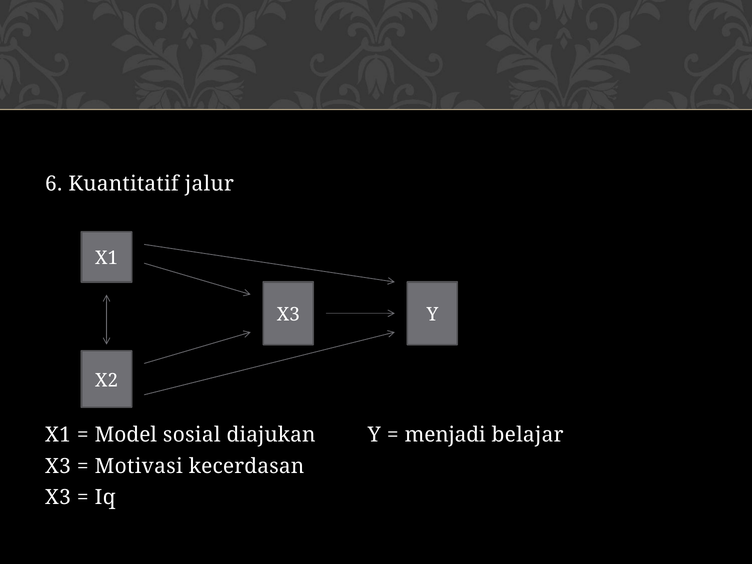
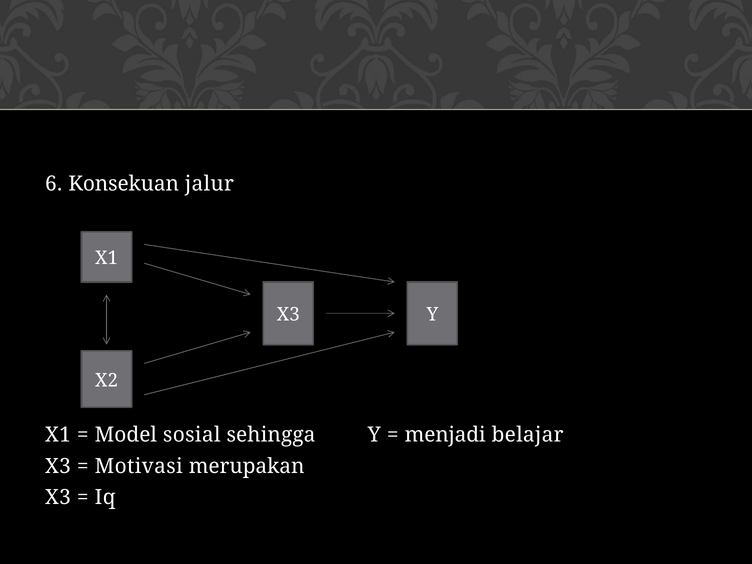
Kuantitatif: Kuantitatif -> Konsekuan
diajukan: diajukan -> sehingga
kecerdasan: kecerdasan -> merupakan
